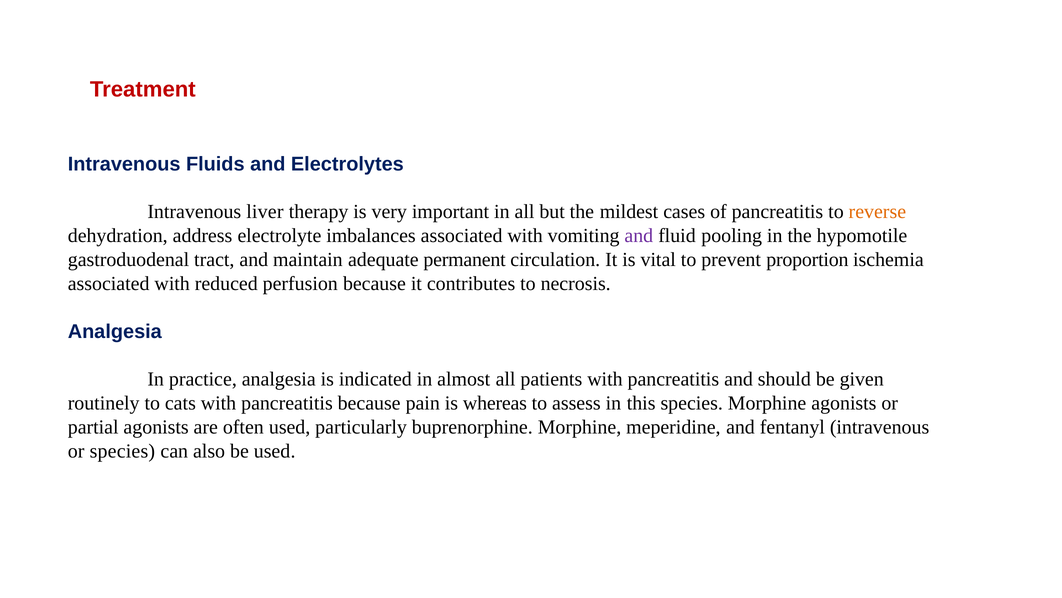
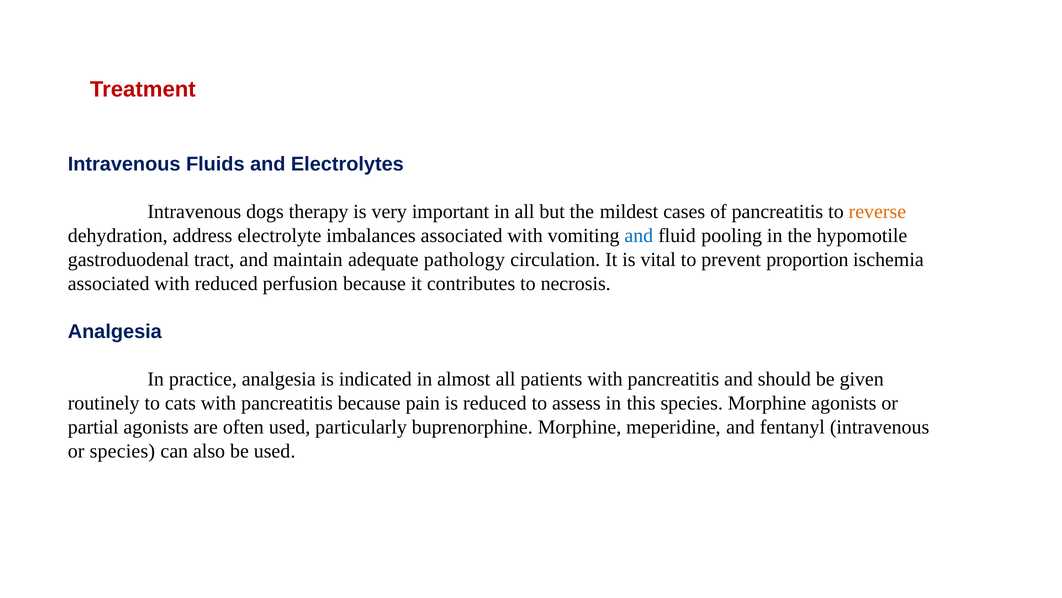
liver: liver -> dogs
and at (639, 236) colour: purple -> blue
permanent: permanent -> pathology
is whereas: whereas -> reduced
